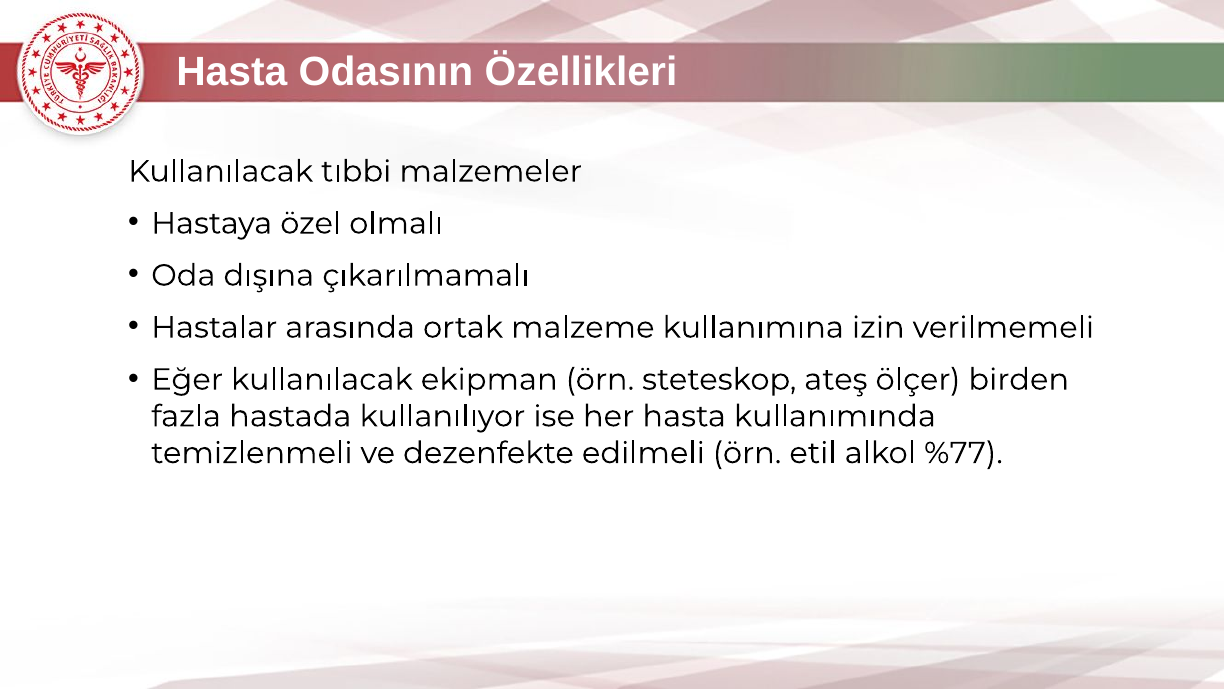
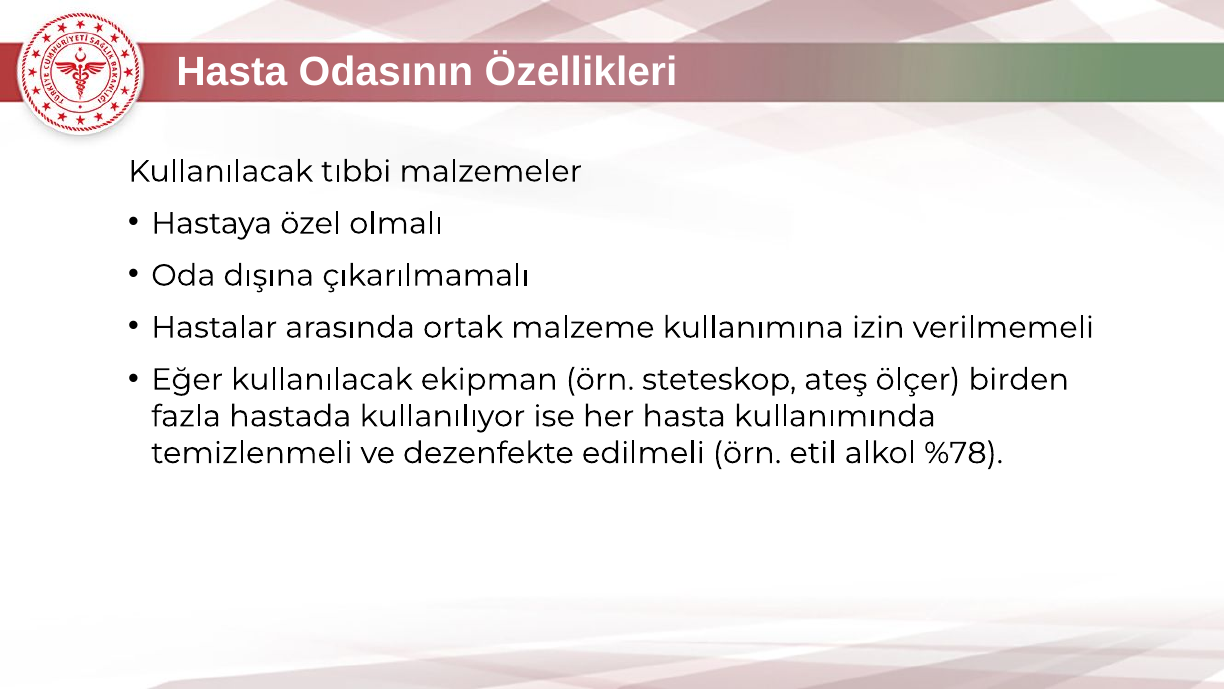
%77: %77 -> %78
